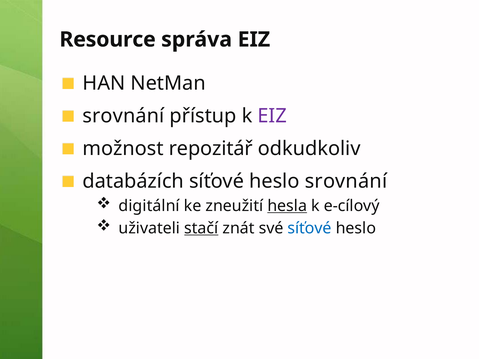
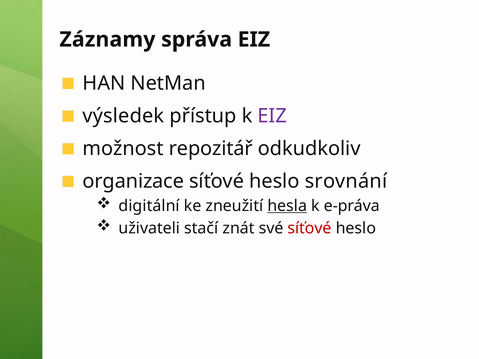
Resource: Resource -> Záznamy
srovnání at (123, 116): srovnání -> výsledek
databázích: databázích -> organizace
e-cílový: e-cílový -> e-práva
stačí underline: present -> none
síťové at (310, 228) colour: blue -> red
